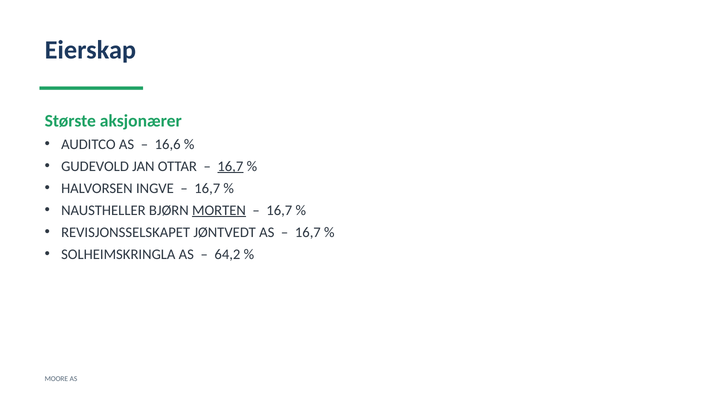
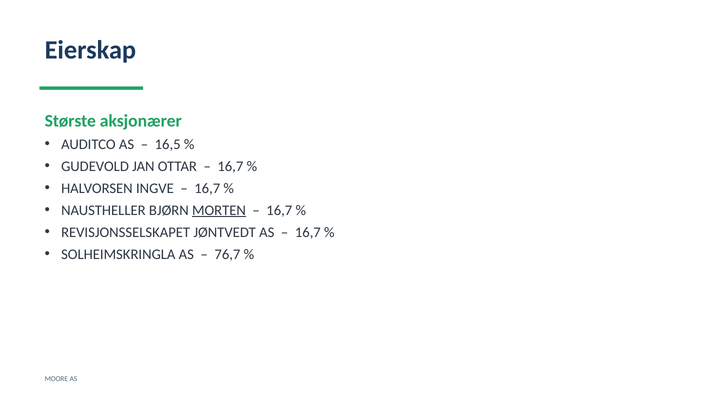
16,6: 16,6 -> 16,5
16,7 at (230, 166) underline: present -> none
64,2: 64,2 -> 76,7
